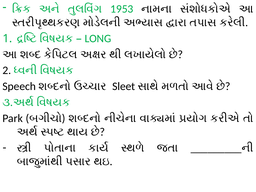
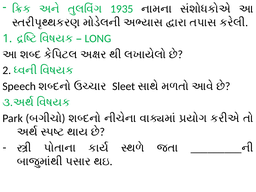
1953: 1953 -> 1935
